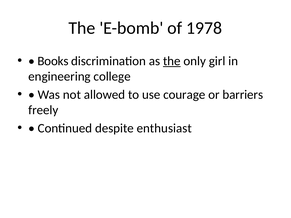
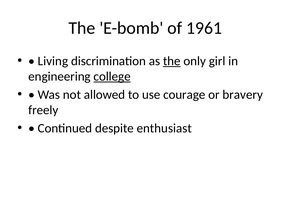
1978: 1978 -> 1961
Books: Books -> Living
college underline: none -> present
barriers: barriers -> bravery
